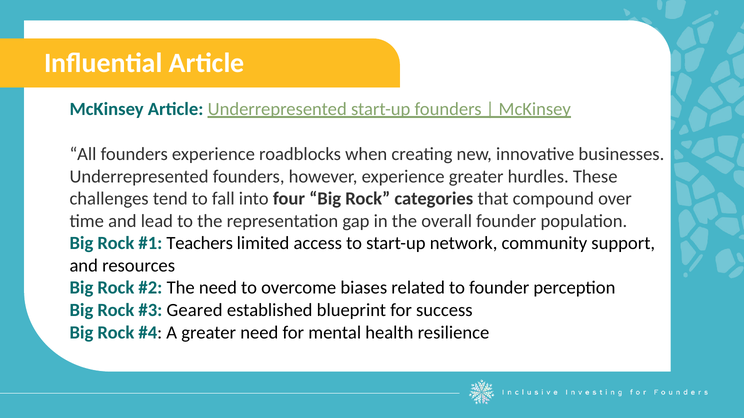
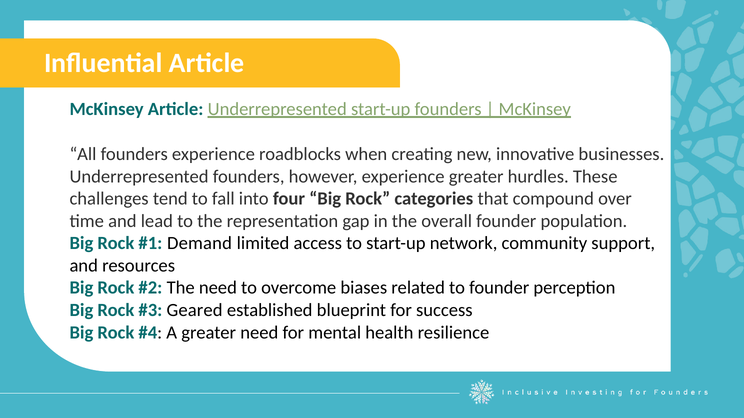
Teachers: Teachers -> Demand
